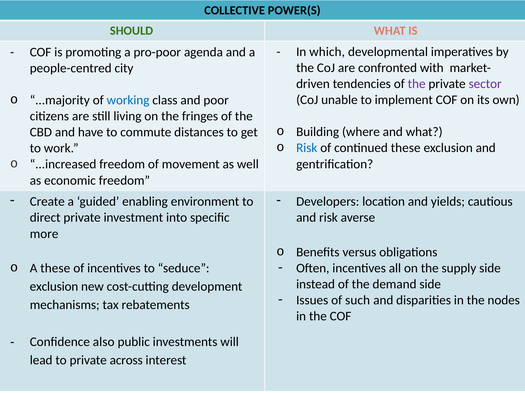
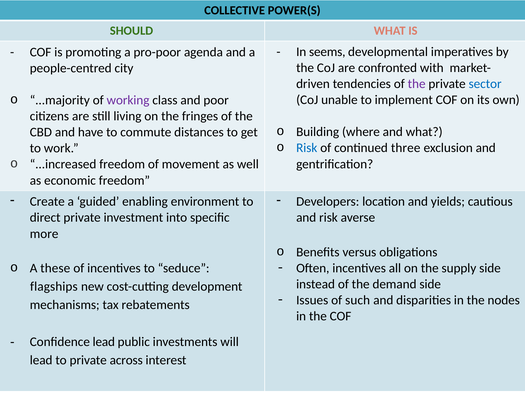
which: which -> seems
sector colour: purple -> blue
working colour: blue -> purple
continued these: these -> three
exclusion at (54, 286): exclusion -> flagships
Confidence also: also -> lead
